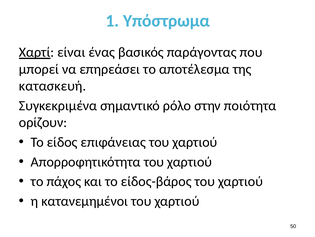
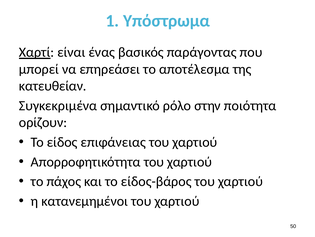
κατασκευή: κατασκευή -> κατευθείαν
